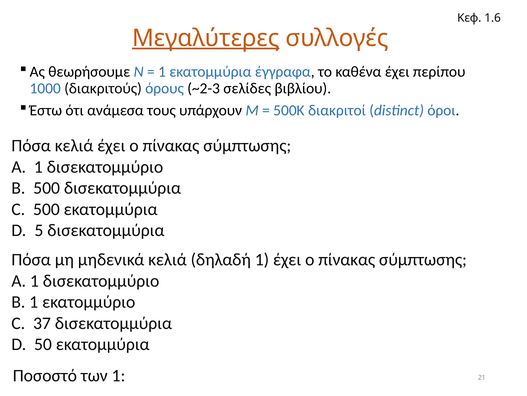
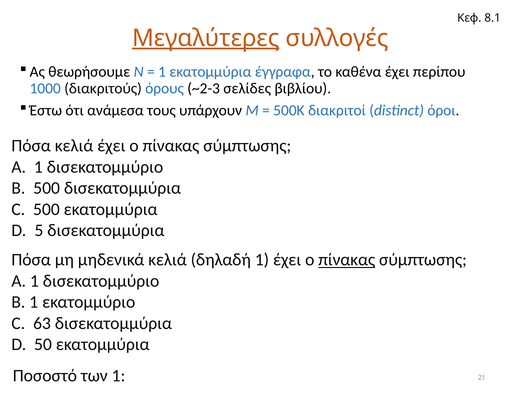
1.6: 1.6 -> 8.1
πίνακας at (347, 259) underline: none -> present
37: 37 -> 63
